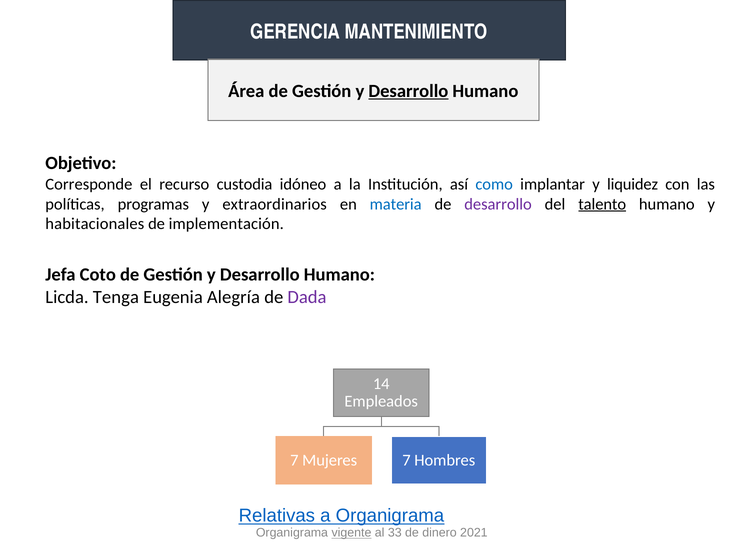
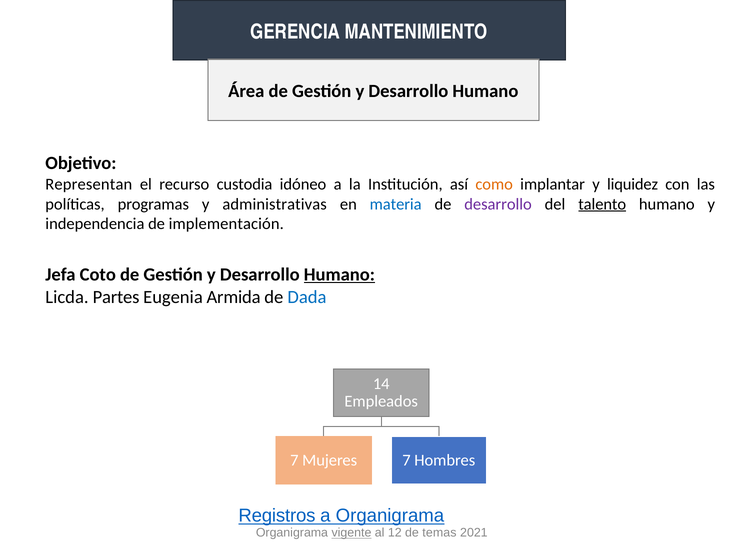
Desarrollo at (408, 91) underline: present -> none
Corresponde: Corresponde -> Representan
como colour: blue -> orange
extraordinarios: extraordinarios -> administrativas
habitacionales: habitacionales -> independencia
Humano at (339, 275) underline: none -> present
Tenga: Tenga -> Partes
Alegría: Alegría -> Armida
Dada colour: purple -> blue
Relativas: Relativas -> Registros
33: 33 -> 12
dinero: dinero -> temas
